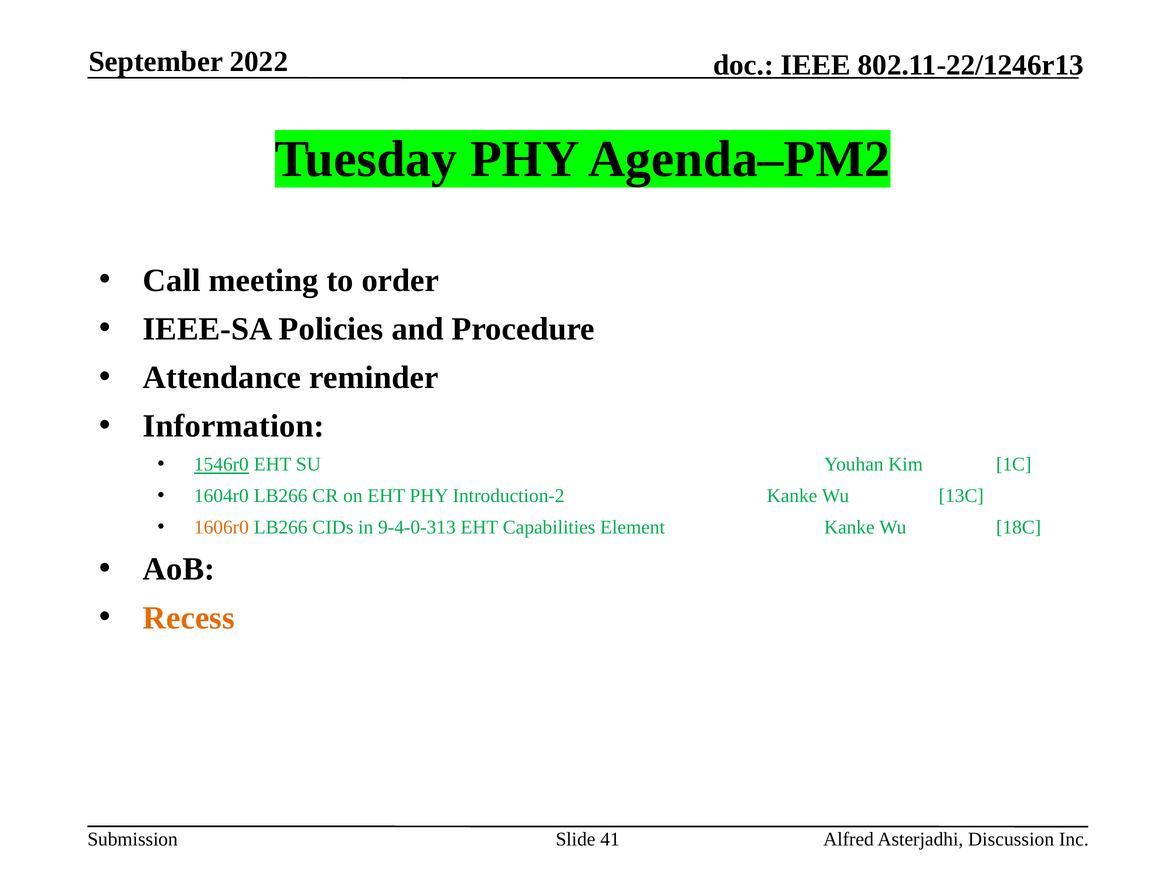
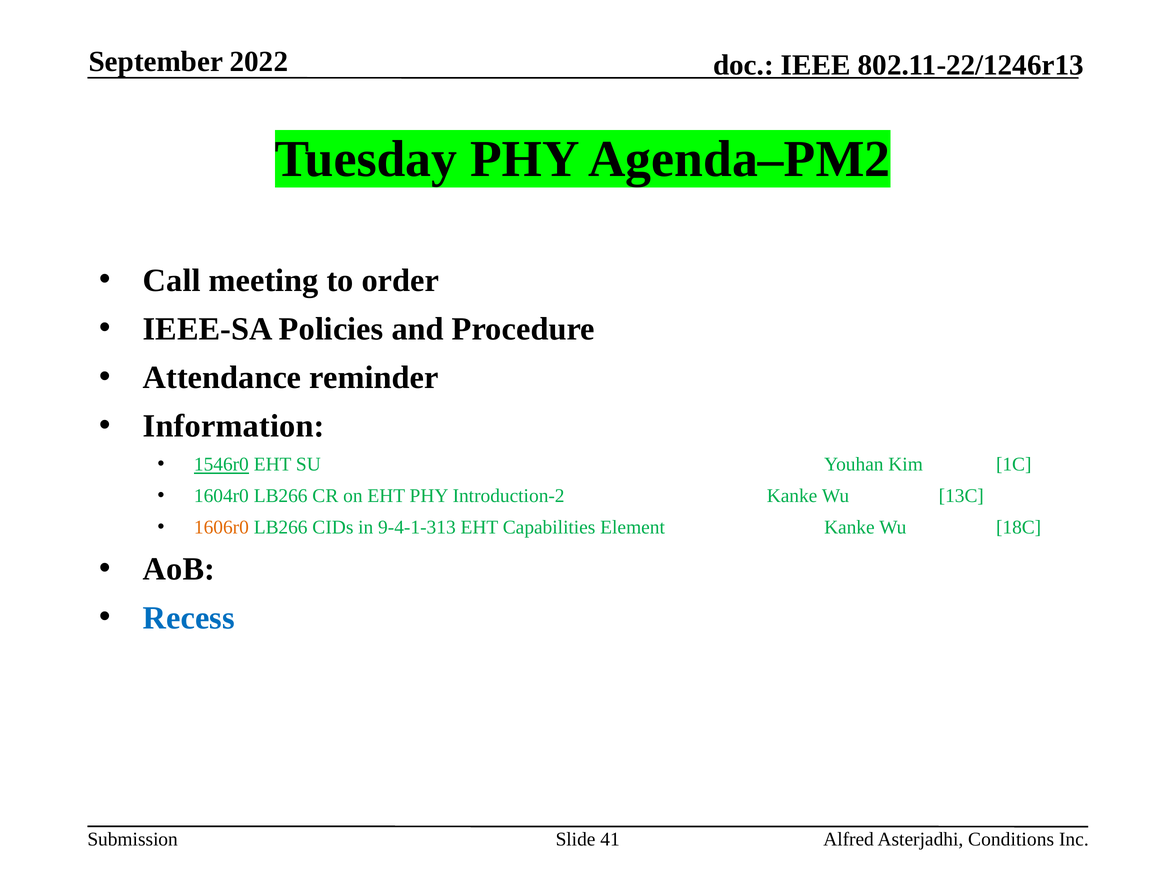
9-4-0-313: 9-4-0-313 -> 9-4-1-313
Recess colour: orange -> blue
Discussion: Discussion -> Conditions
